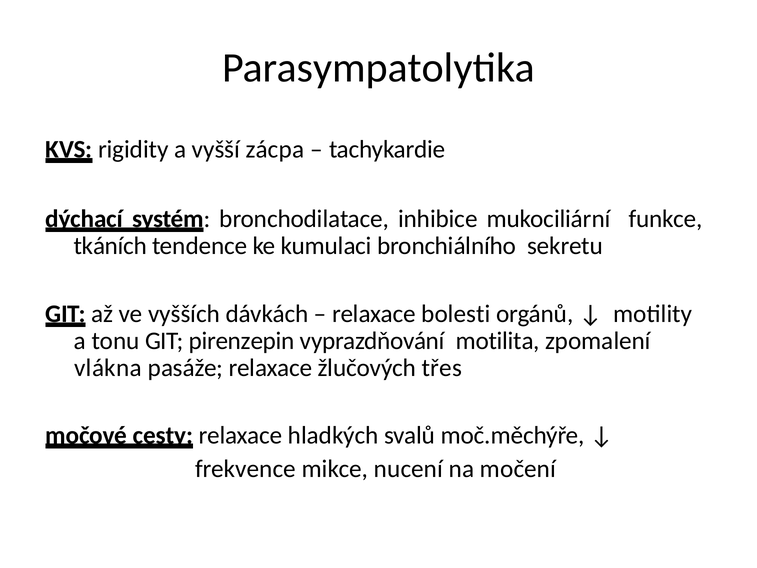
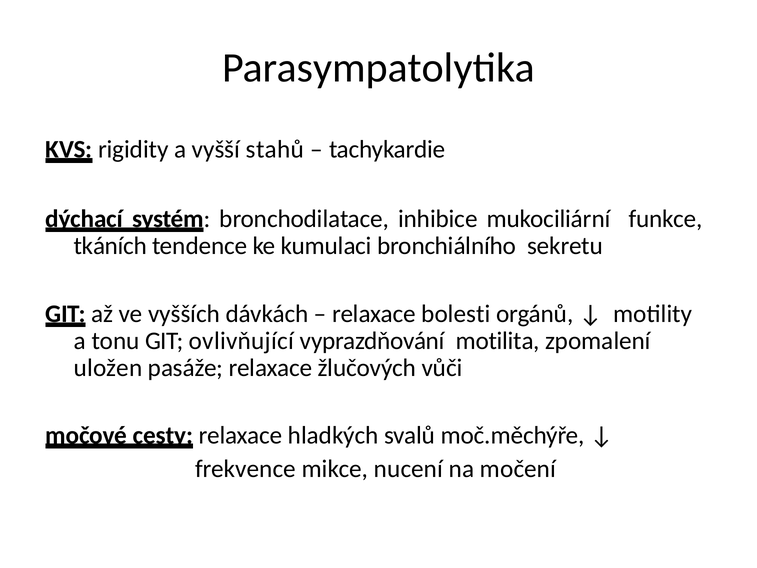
zácpa: zácpa -> stahů
pirenzepin: pirenzepin -> ovlivňující
vlákna: vlákna -> uložen
třes: třes -> vůči
